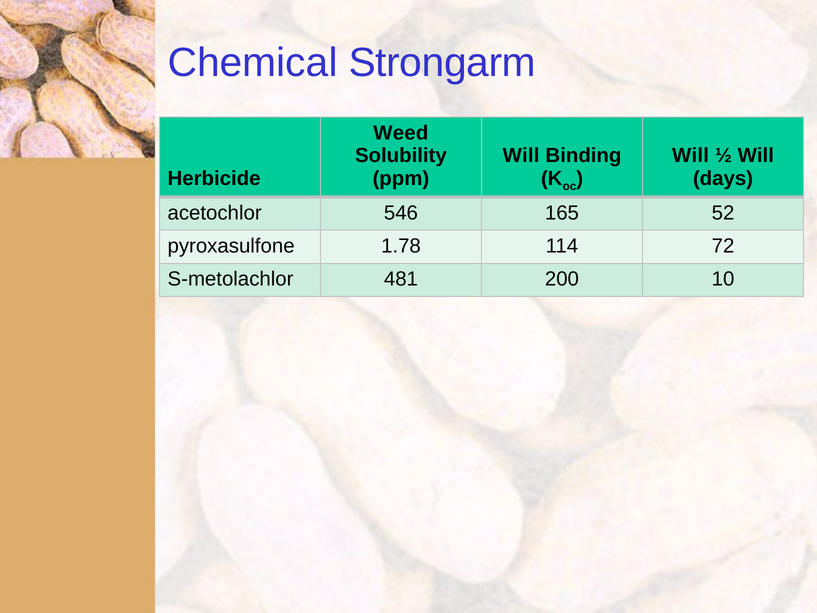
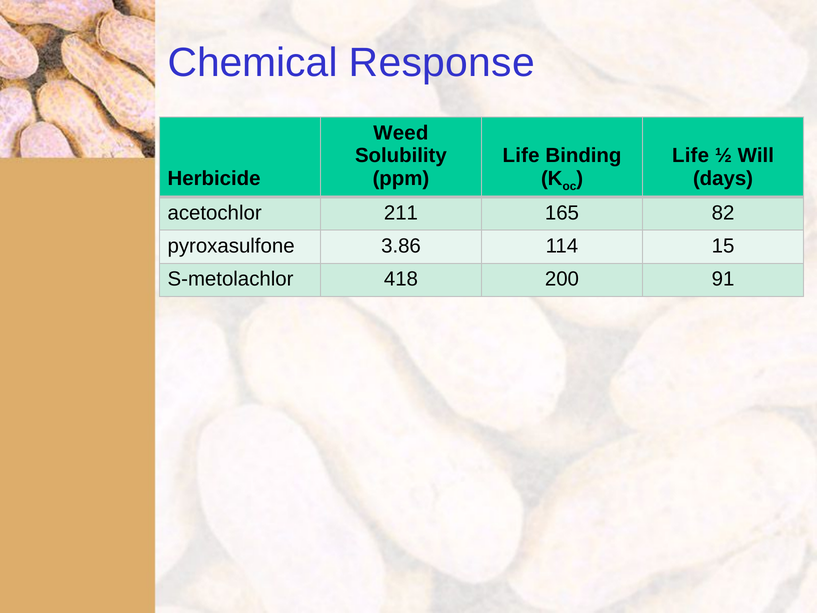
Strongarm: Strongarm -> Response
Will at (521, 156): Will -> Life
Will at (691, 156): Will -> Life
546: 546 -> 211
52: 52 -> 82
1.78: 1.78 -> 3.86
72: 72 -> 15
481: 481 -> 418
10: 10 -> 91
